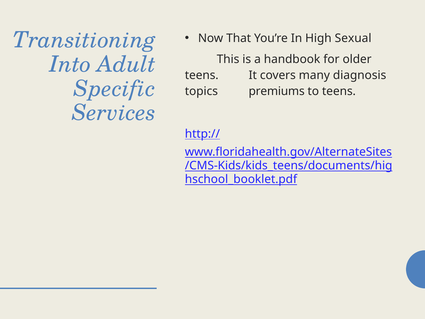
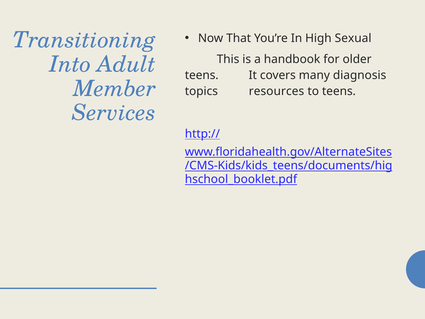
Specific: Specific -> Member
premiums: premiums -> resources
